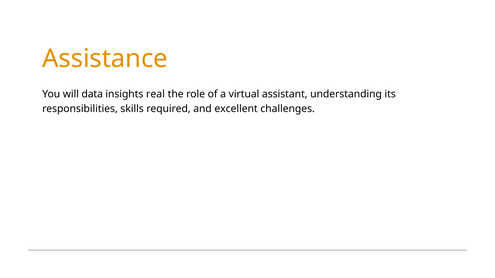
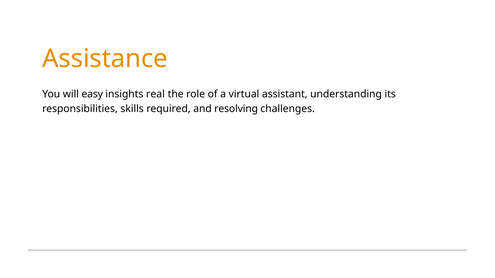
data: data -> easy
excellent: excellent -> resolving
